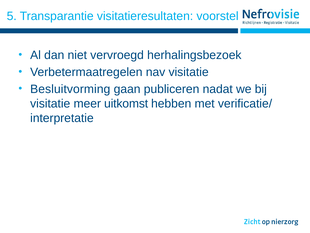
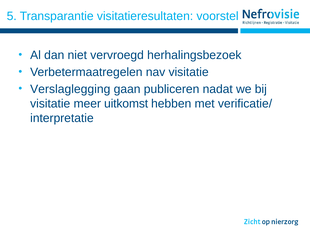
Besluitvorming: Besluitvorming -> Verslaglegging
